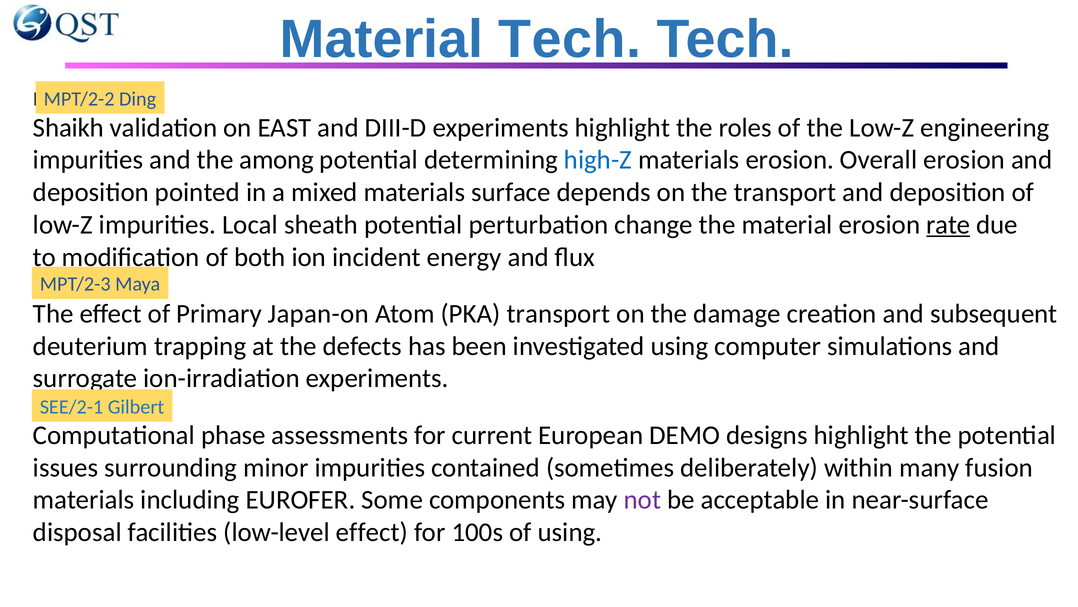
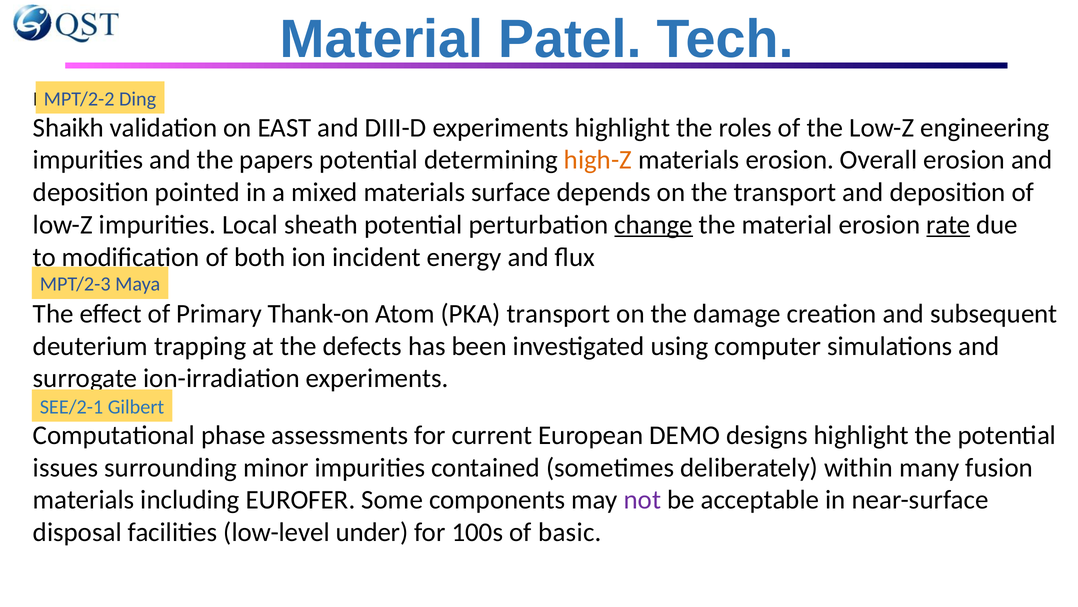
Material Tech: Tech -> Patel
among: among -> papers
high-Z colour: blue -> orange
change underline: none -> present
Japan-on: Japan-on -> Thank-on
low-level effect: effect -> under
of using: using -> basic
